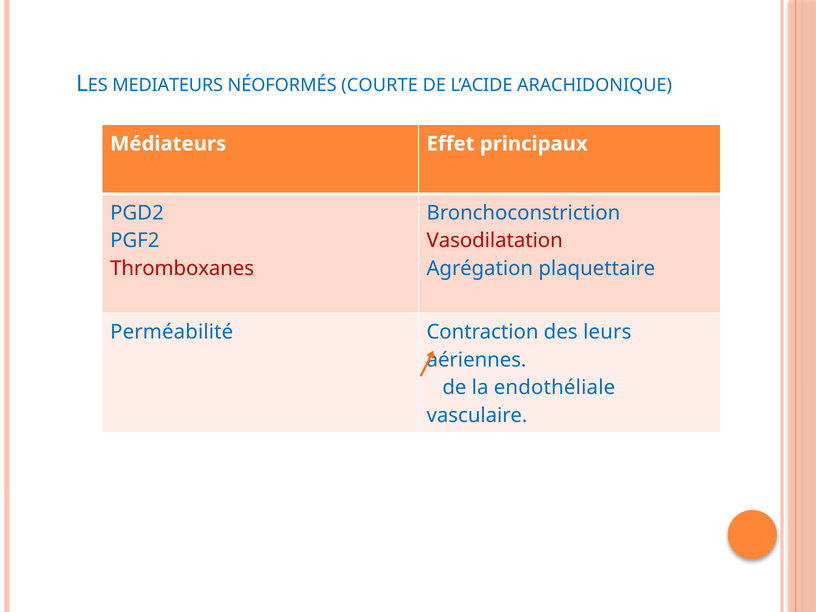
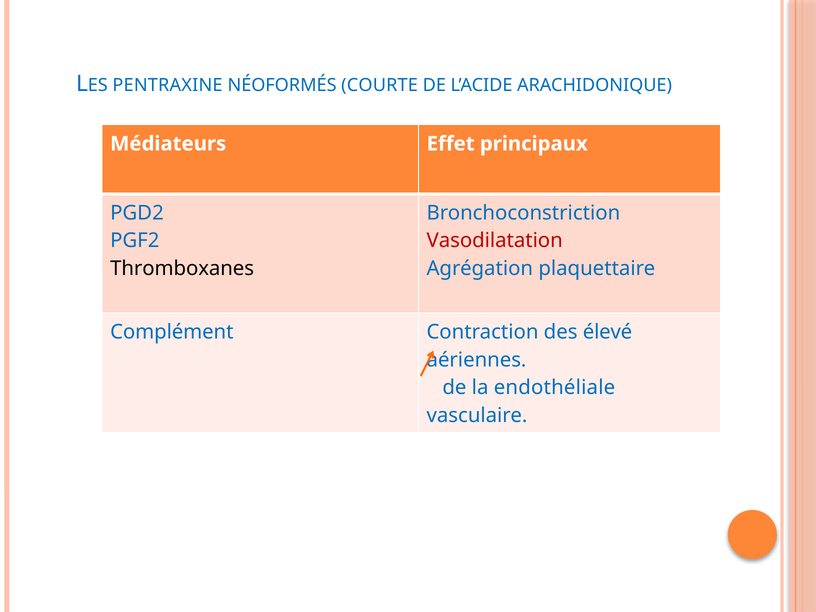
MEDIATEURS: MEDIATEURS -> PENTRAXINE
Thromboxanes colour: red -> black
Perméabilité: Perméabilité -> Complément
leurs: leurs -> élevé
